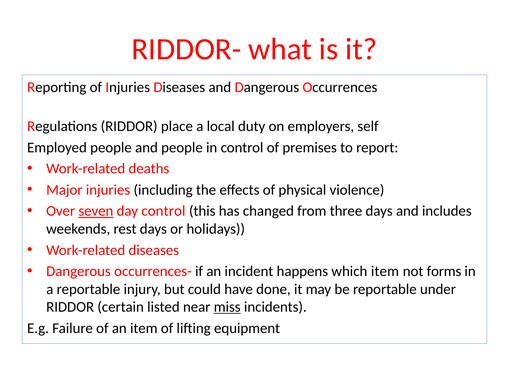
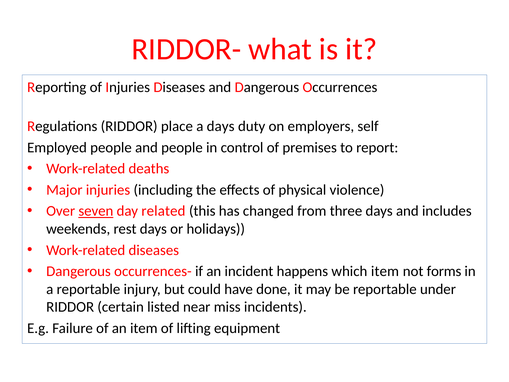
a local: local -> days
day control: control -> related
miss underline: present -> none
